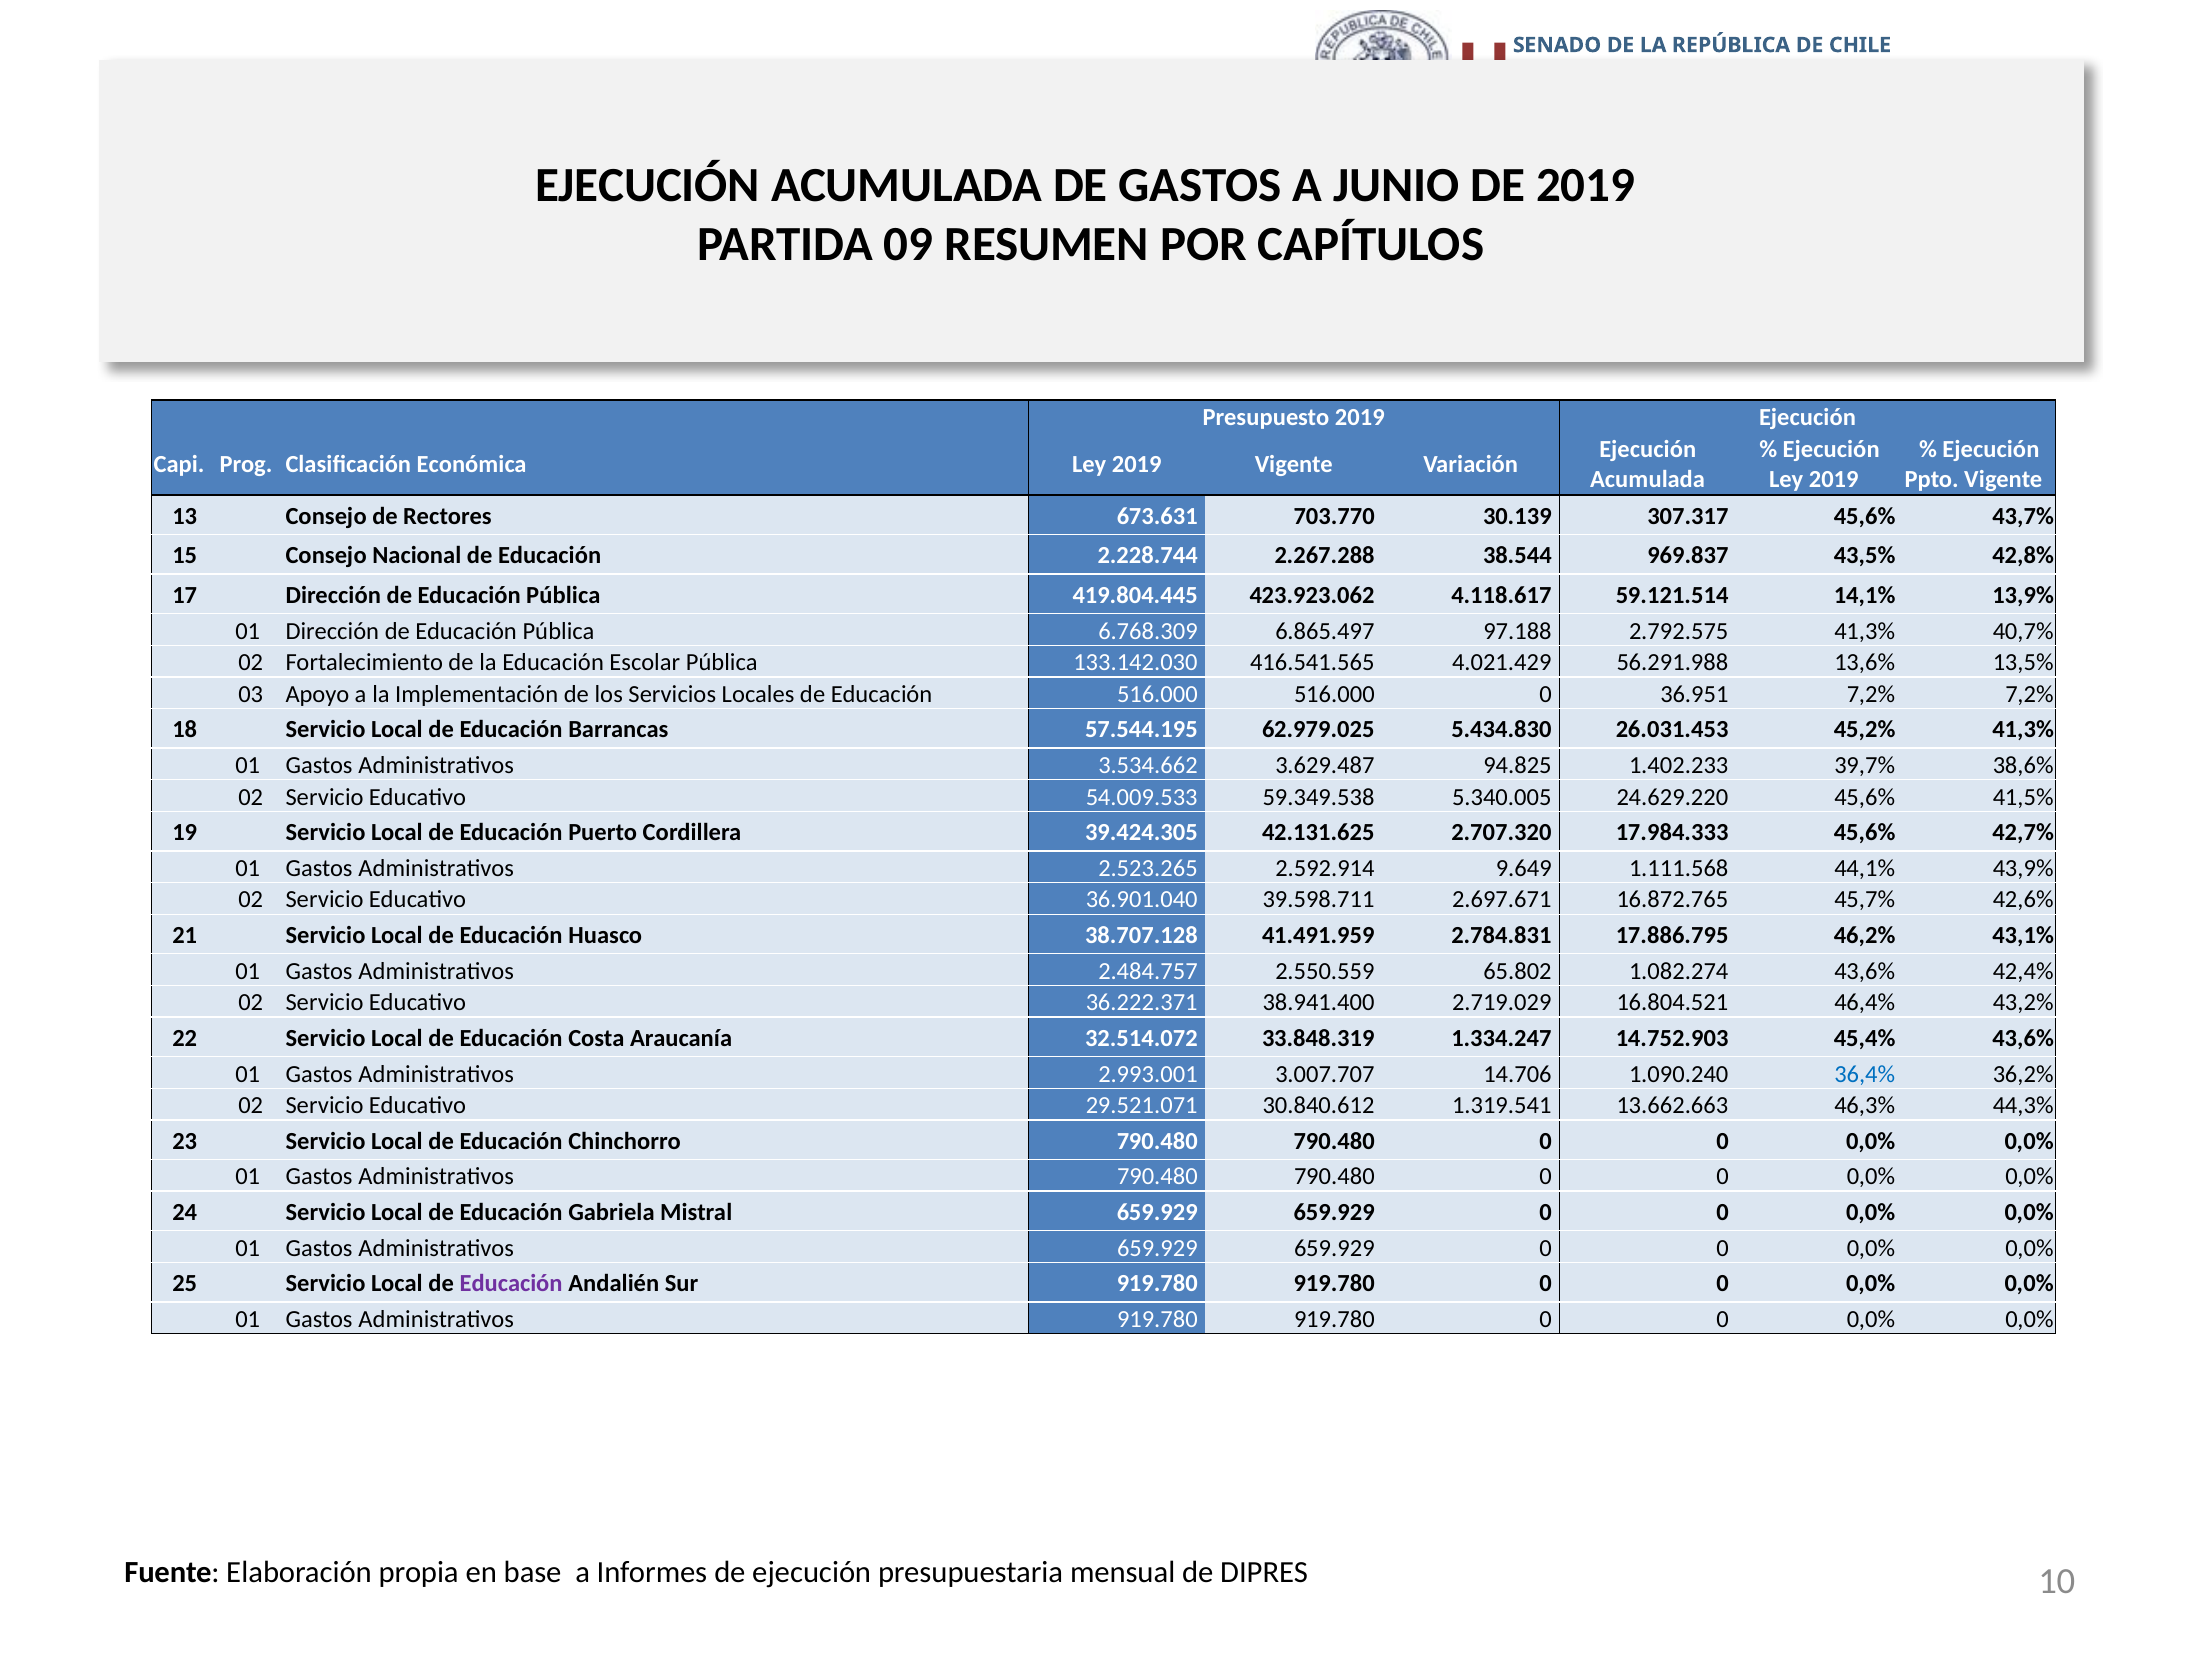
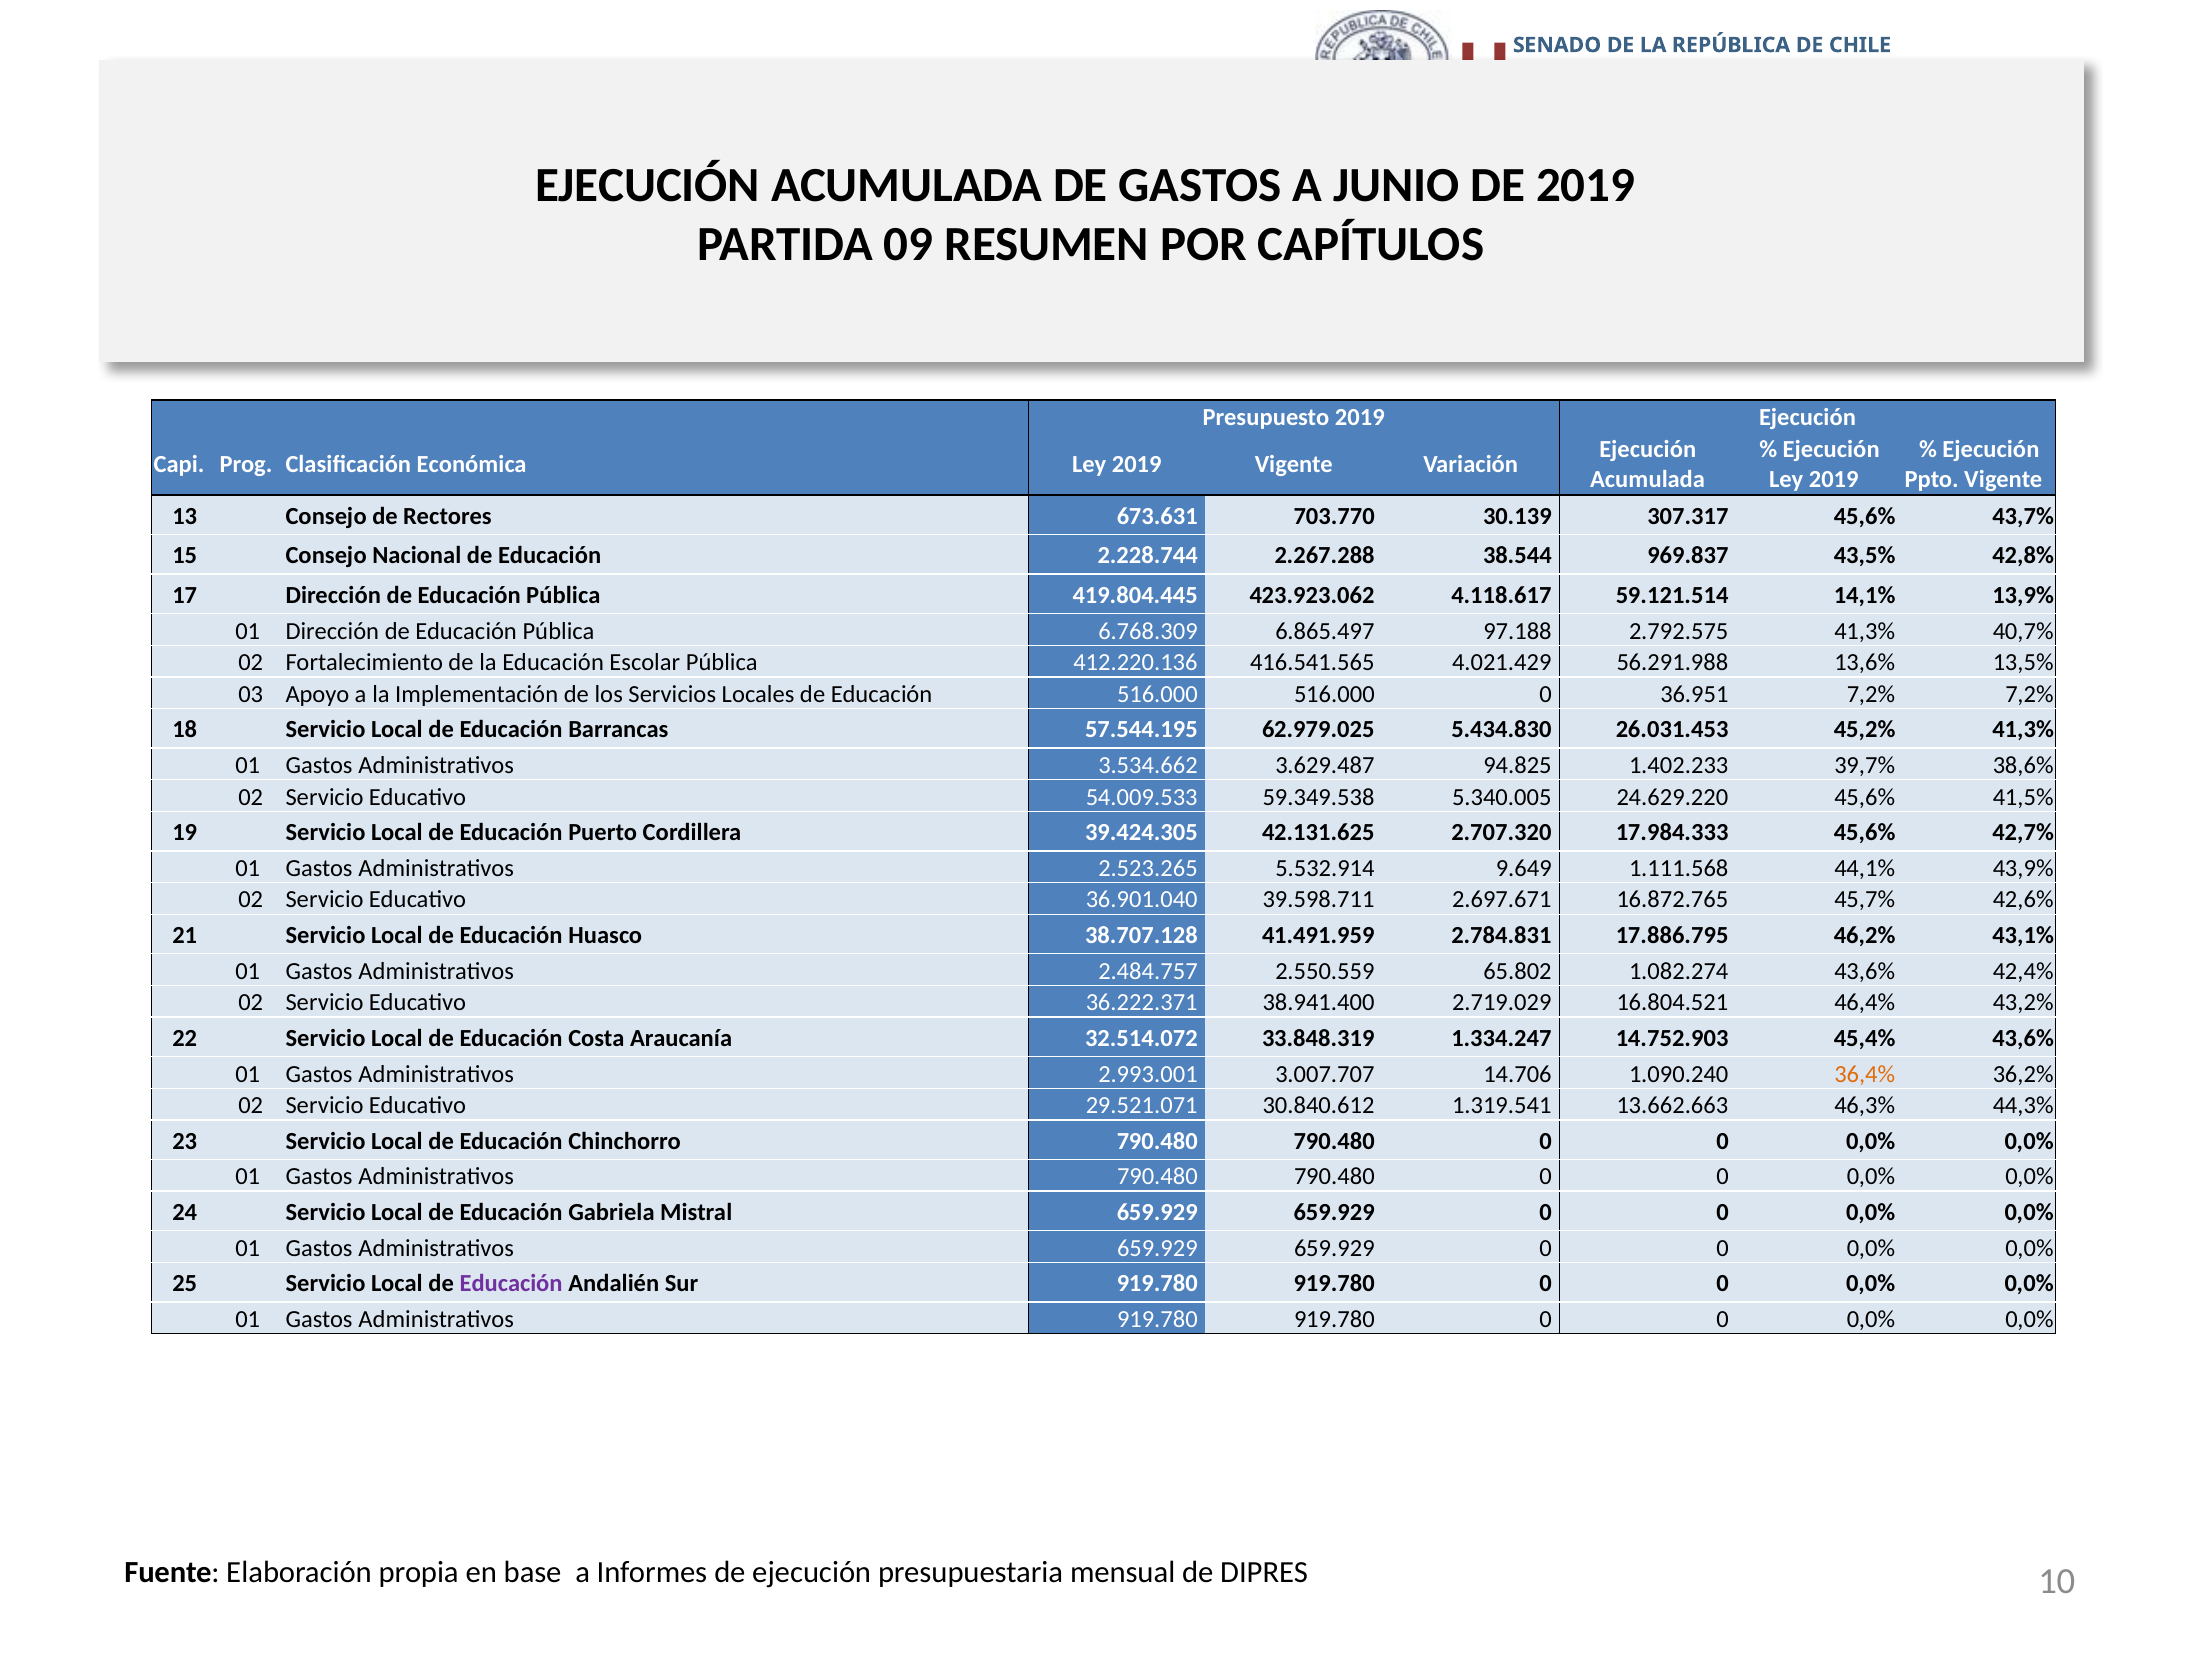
133.142.030: 133.142.030 -> 412.220.136
2.592.914: 2.592.914 -> 5.532.914
36,4% colour: blue -> orange
